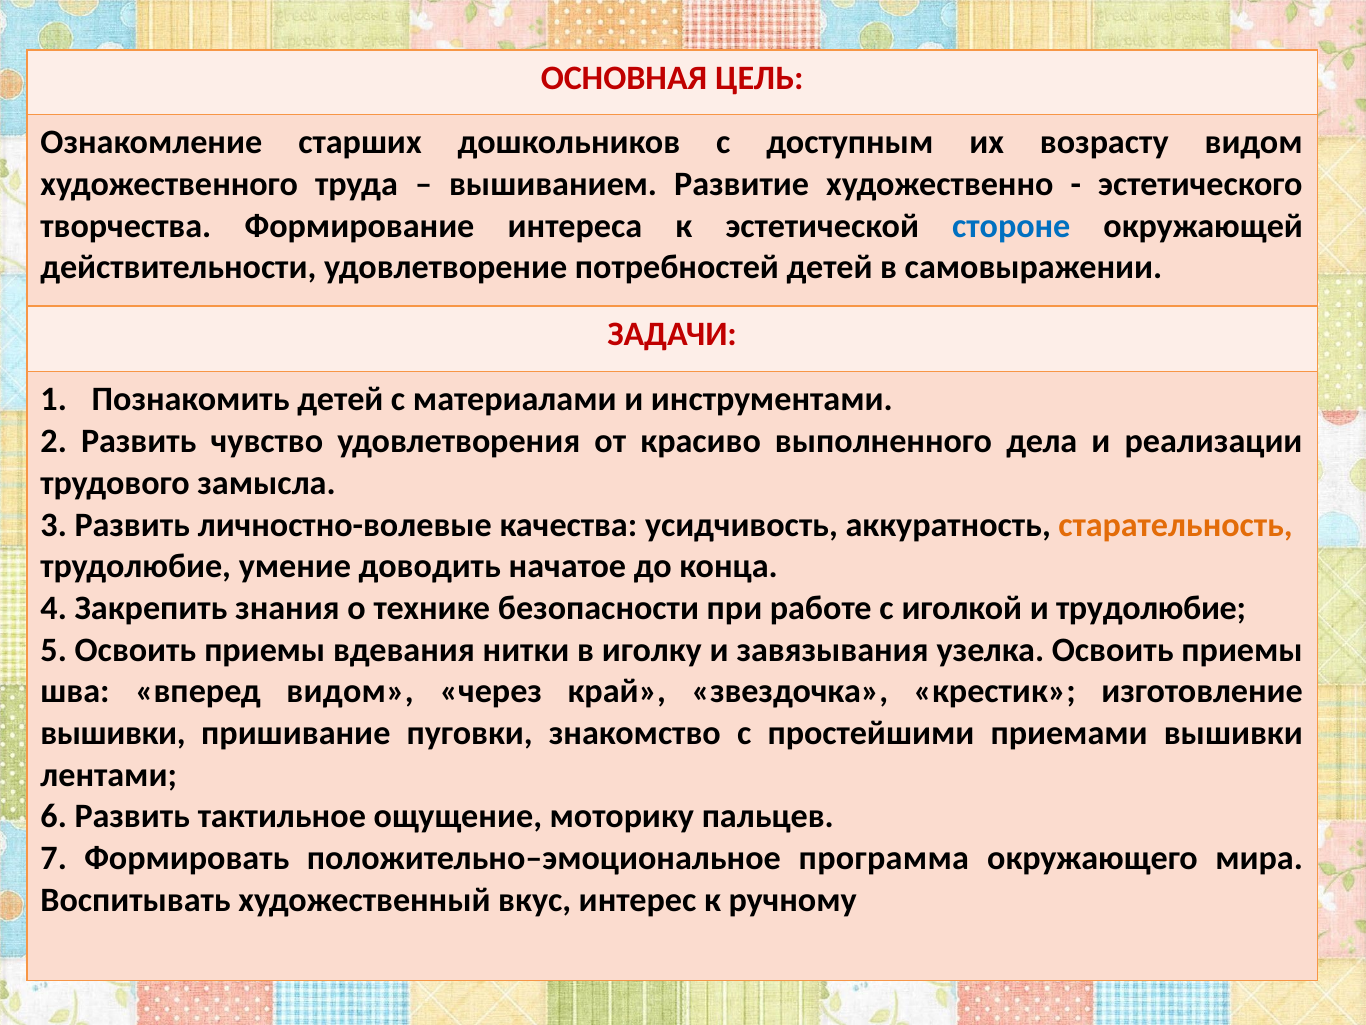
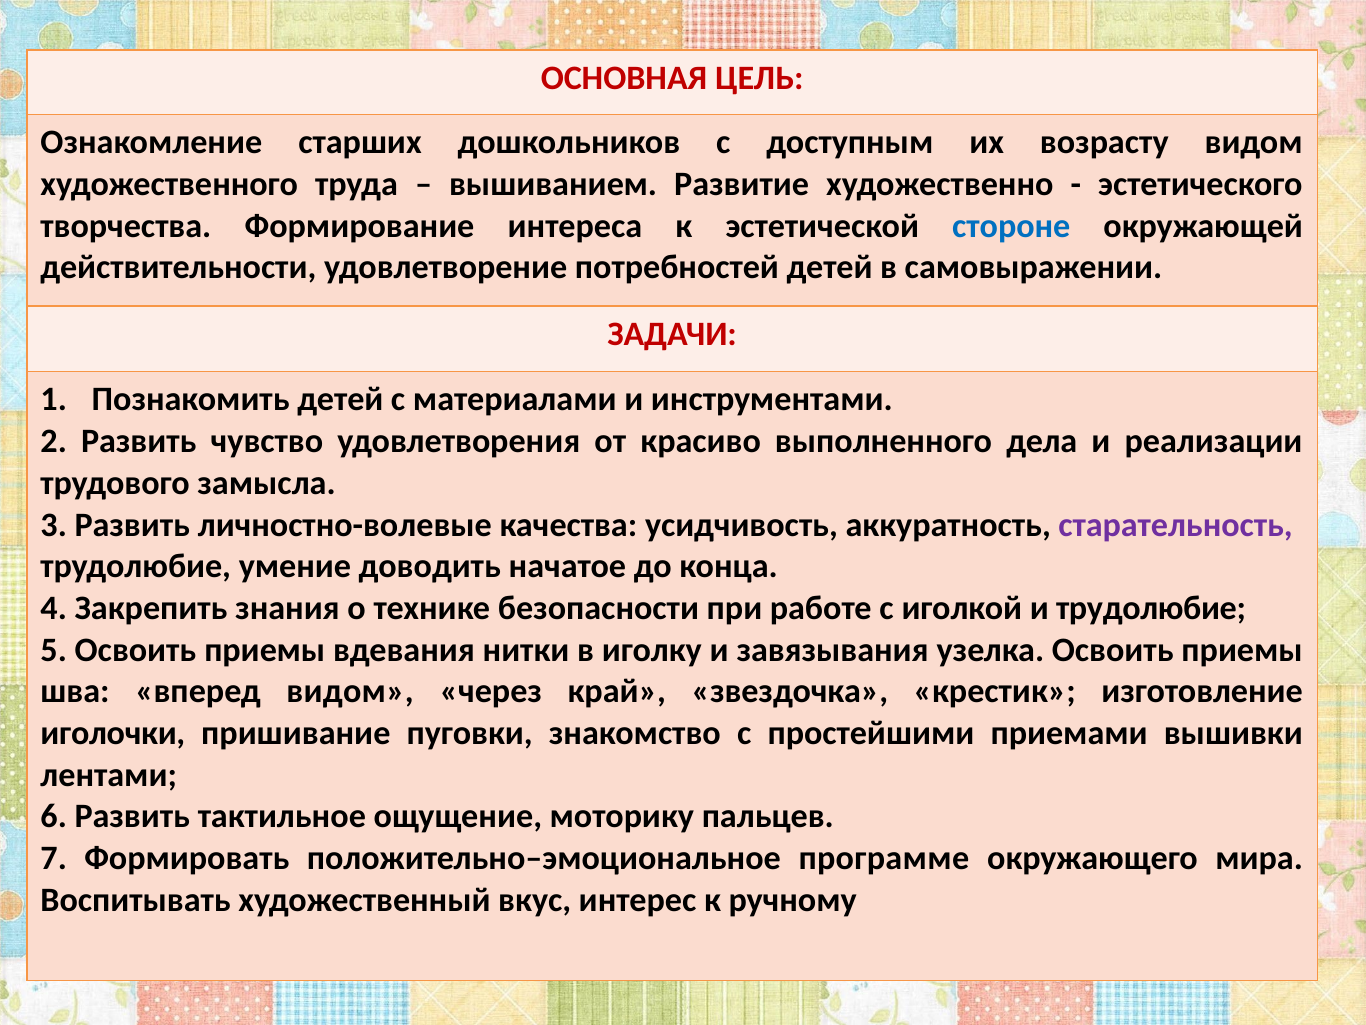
старательность colour: orange -> purple
вышивки at (113, 733): вышивки -> иголочки
программа: программа -> программе
